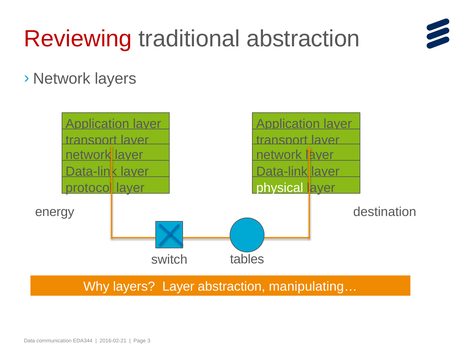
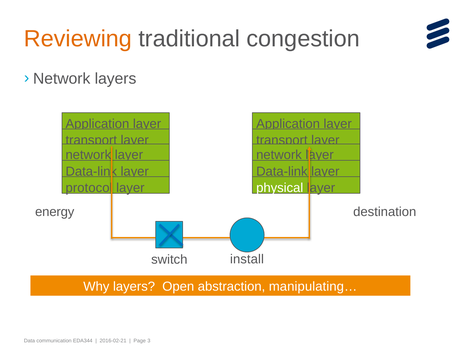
Reviewing colour: red -> orange
traditional abstraction: abstraction -> congestion
tables: tables -> install
layers Layer: Layer -> Open
